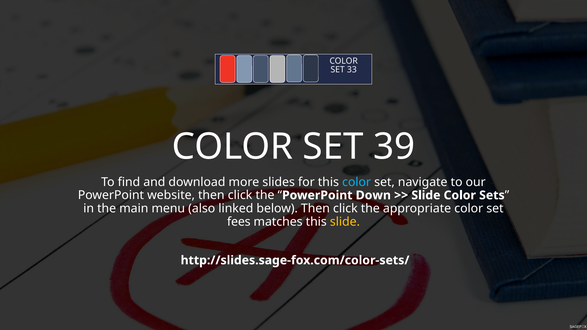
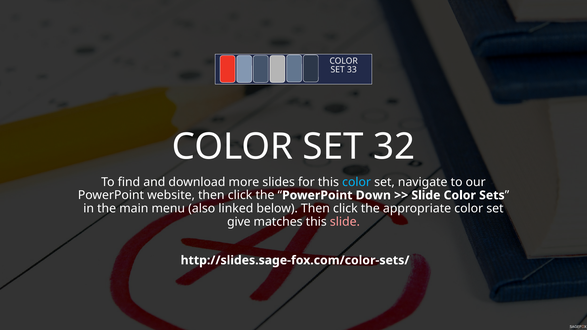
39: 39 -> 32
fees: fees -> give
slide at (345, 222) colour: yellow -> pink
